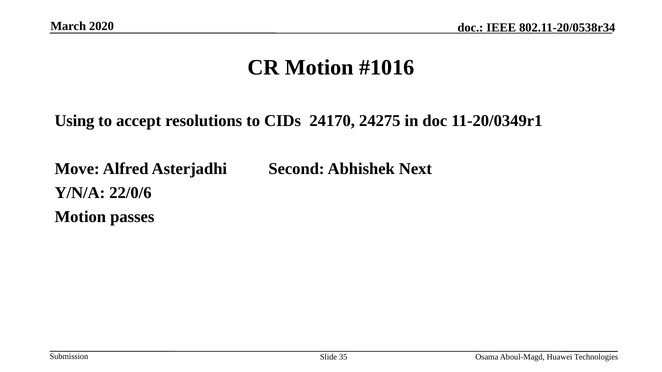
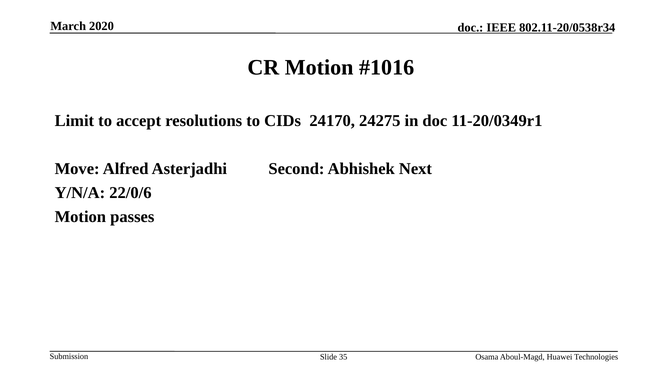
Using: Using -> Limit
